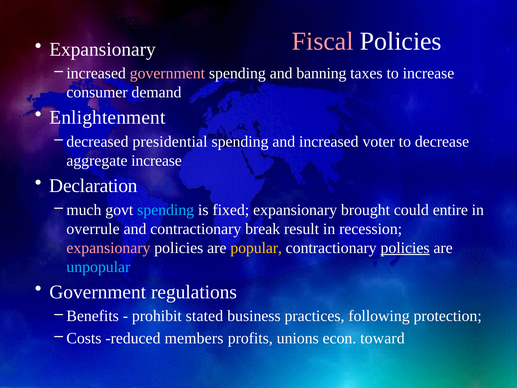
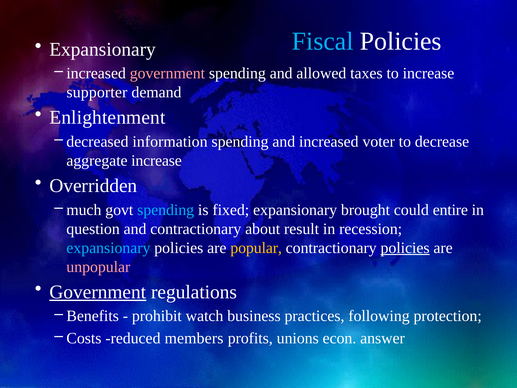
Fiscal colour: pink -> light blue
banning: banning -> allowed
consumer: consumer -> supporter
presidential: presidential -> information
Declaration: Declaration -> Overridden
overrule: overrule -> question
break: break -> about
expansionary at (108, 248) colour: pink -> light blue
unpopular colour: light blue -> pink
Government at (98, 292) underline: none -> present
stated: stated -> watch
toward: toward -> answer
